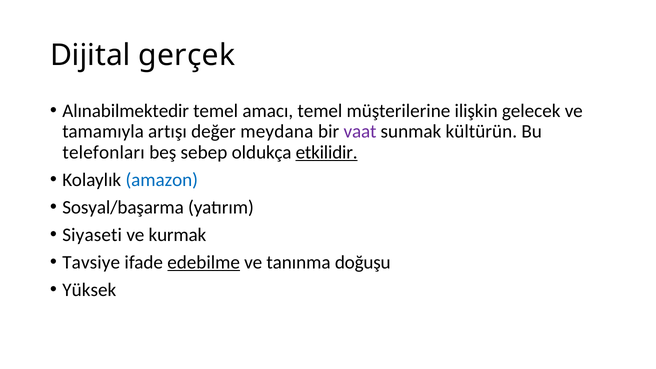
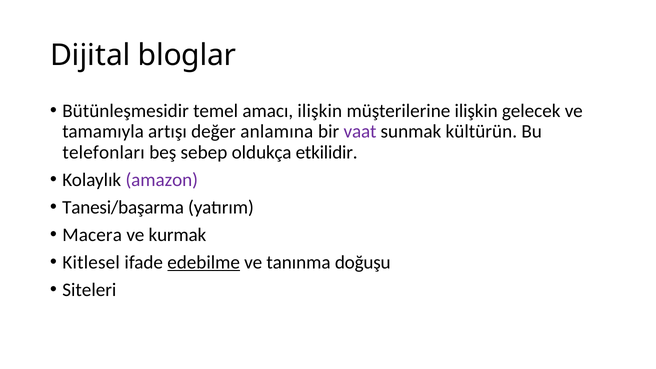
gerçek: gerçek -> bloglar
Alınabilmektedir: Alınabilmektedir -> Bütünleşmesidir
amacı temel: temel -> ilişkin
meydana: meydana -> anlamına
etkilidir underline: present -> none
amazon colour: blue -> purple
Sosyal/başarma: Sosyal/başarma -> Tanesi/başarma
Siyaseti: Siyaseti -> Macera
Tavsiye: Tavsiye -> Kitlesel
Yüksek: Yüksek -> Siteleri
